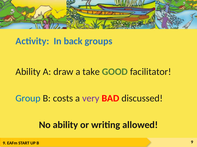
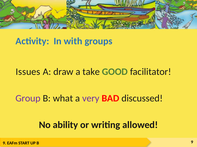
back: back -> with
Ability at (28, 72): Ability -> Issues
Group colour: blue -> purple
costs: costs -> what
